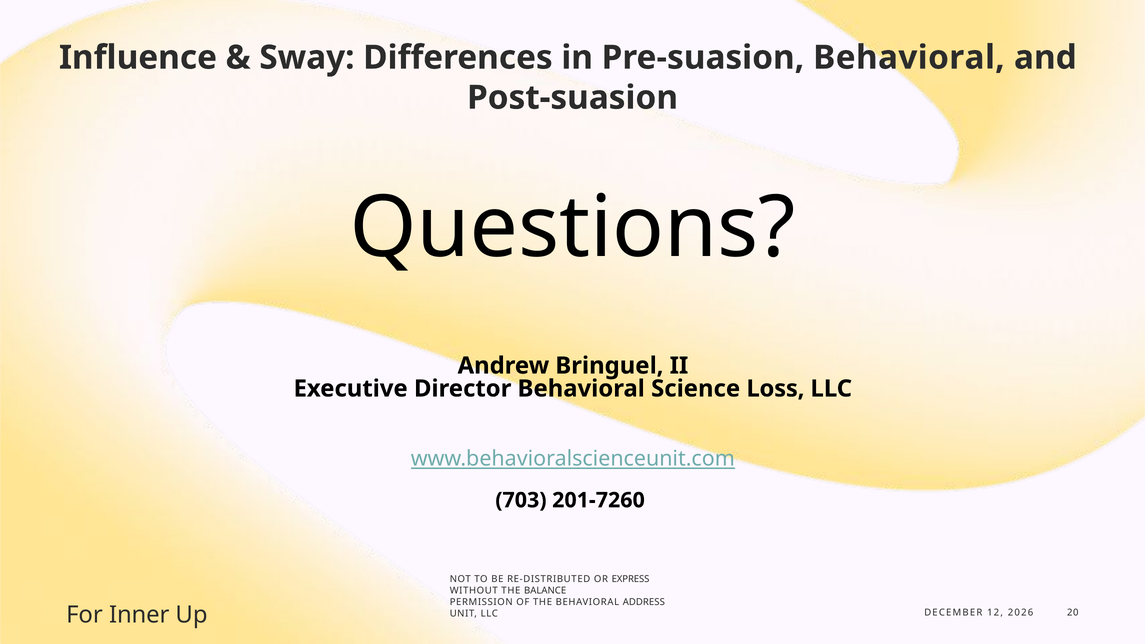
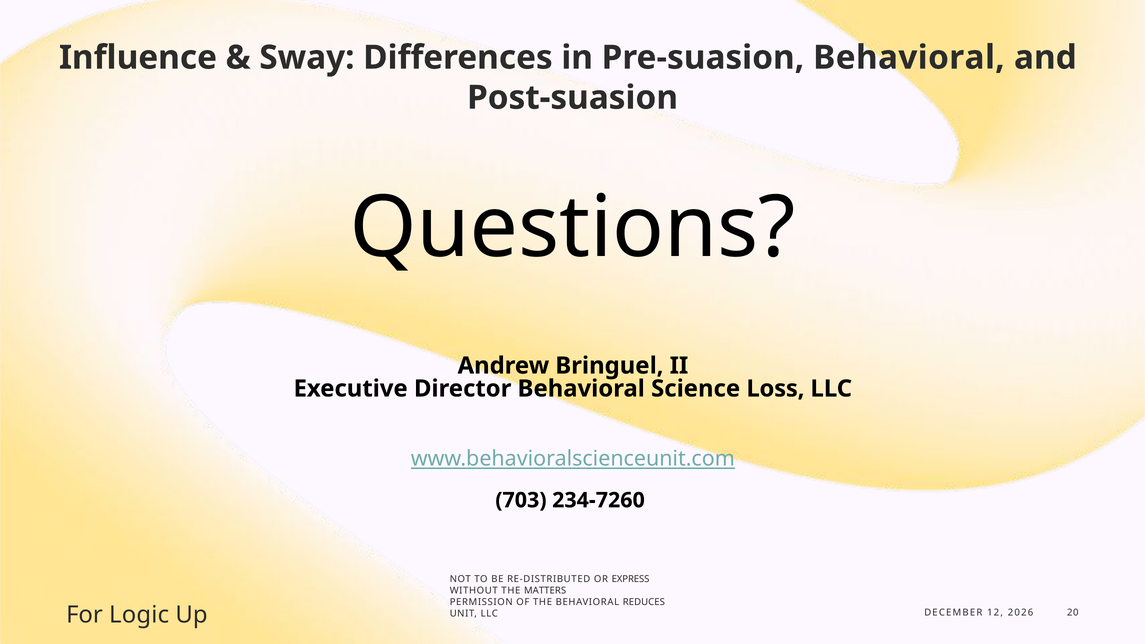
201-7260: 201-7260 -> 234-7260
BALANCE: BALANCE -> MATTERS
ADDRESS: ADDRESS -> REDUCES
Inner: Inner -> Logic
